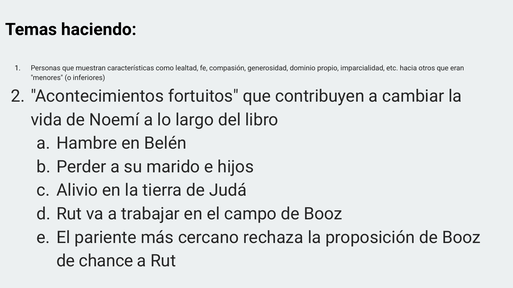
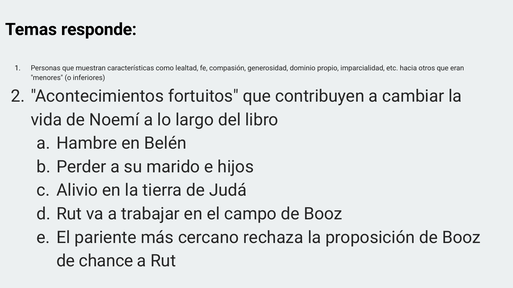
haciendo: haciendo -> responde
